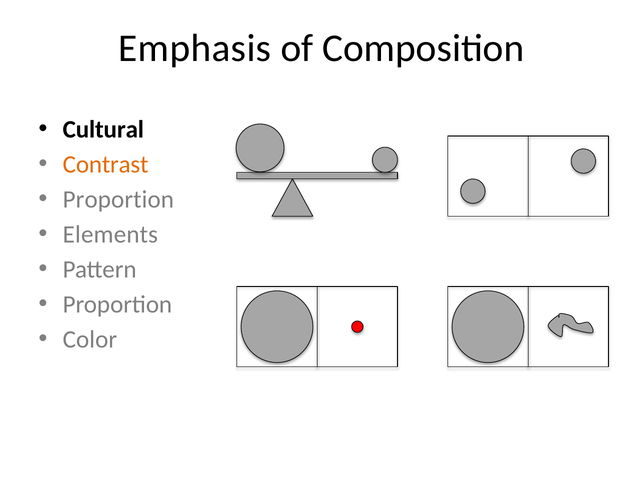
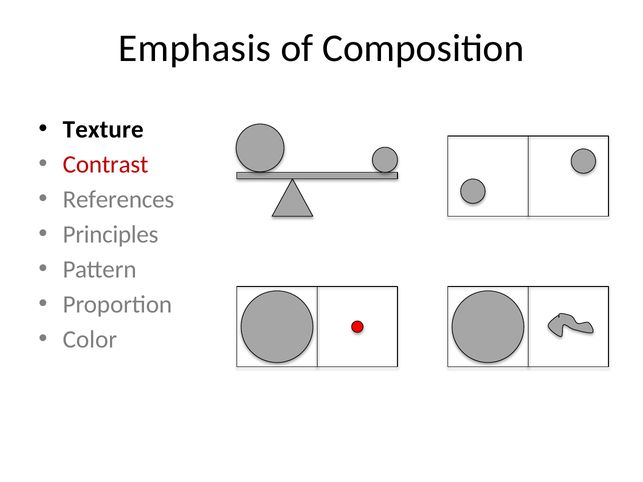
Cultural: Cultural -> Texture
Contrast colour: orange -> red
Proportion at (118, 199): Proportion -> References
Elements: Elements -> Principles
